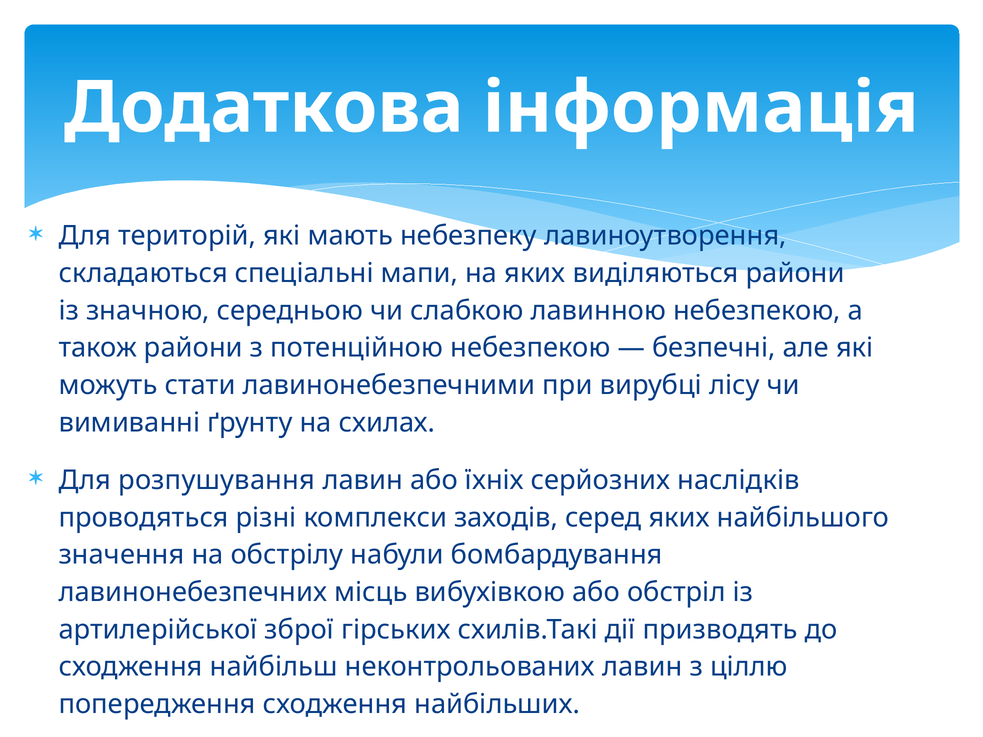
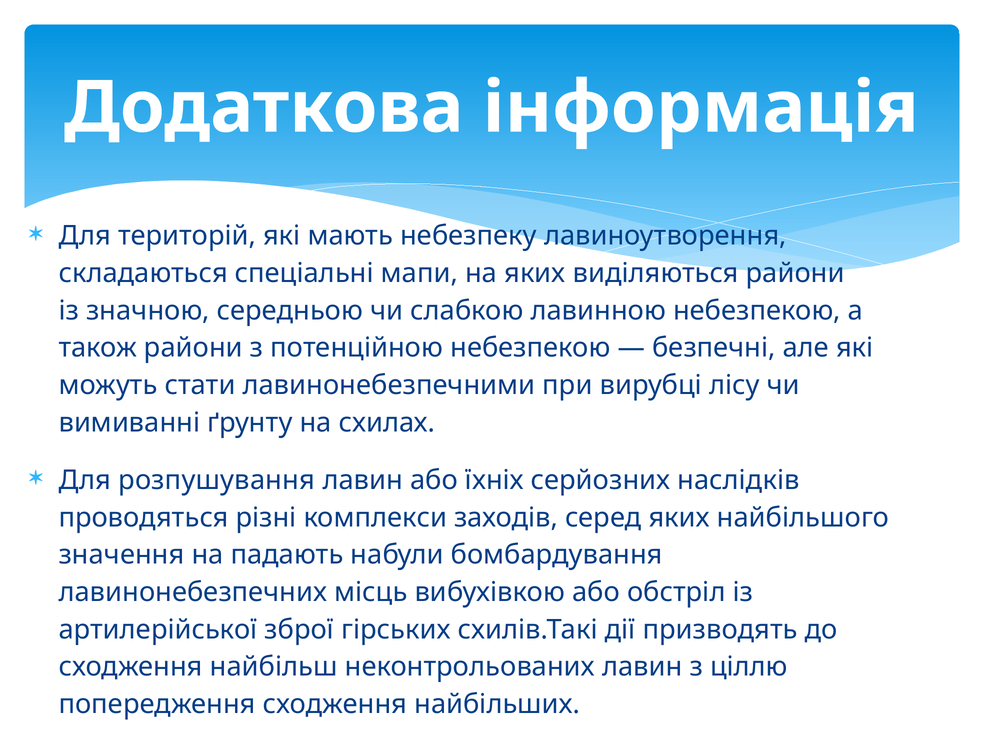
обстрілу: обстрілу -> падають
